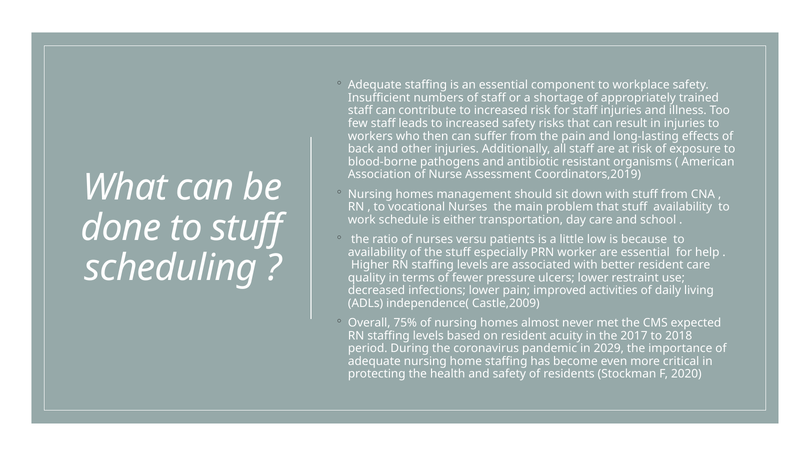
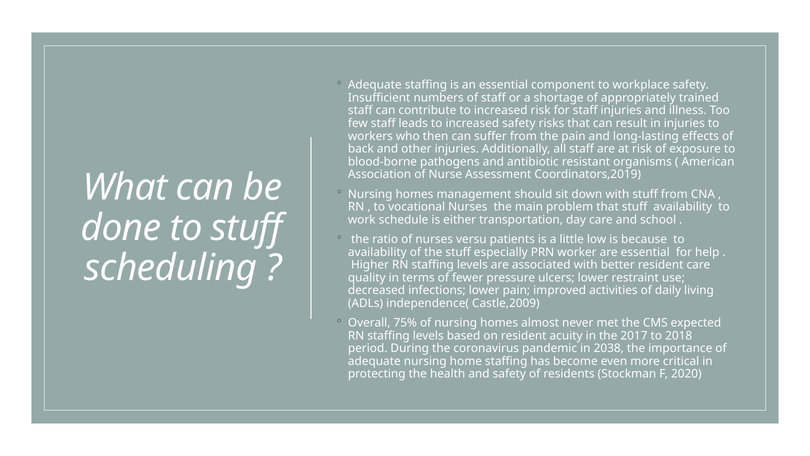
2029: 2029 -> 2038
